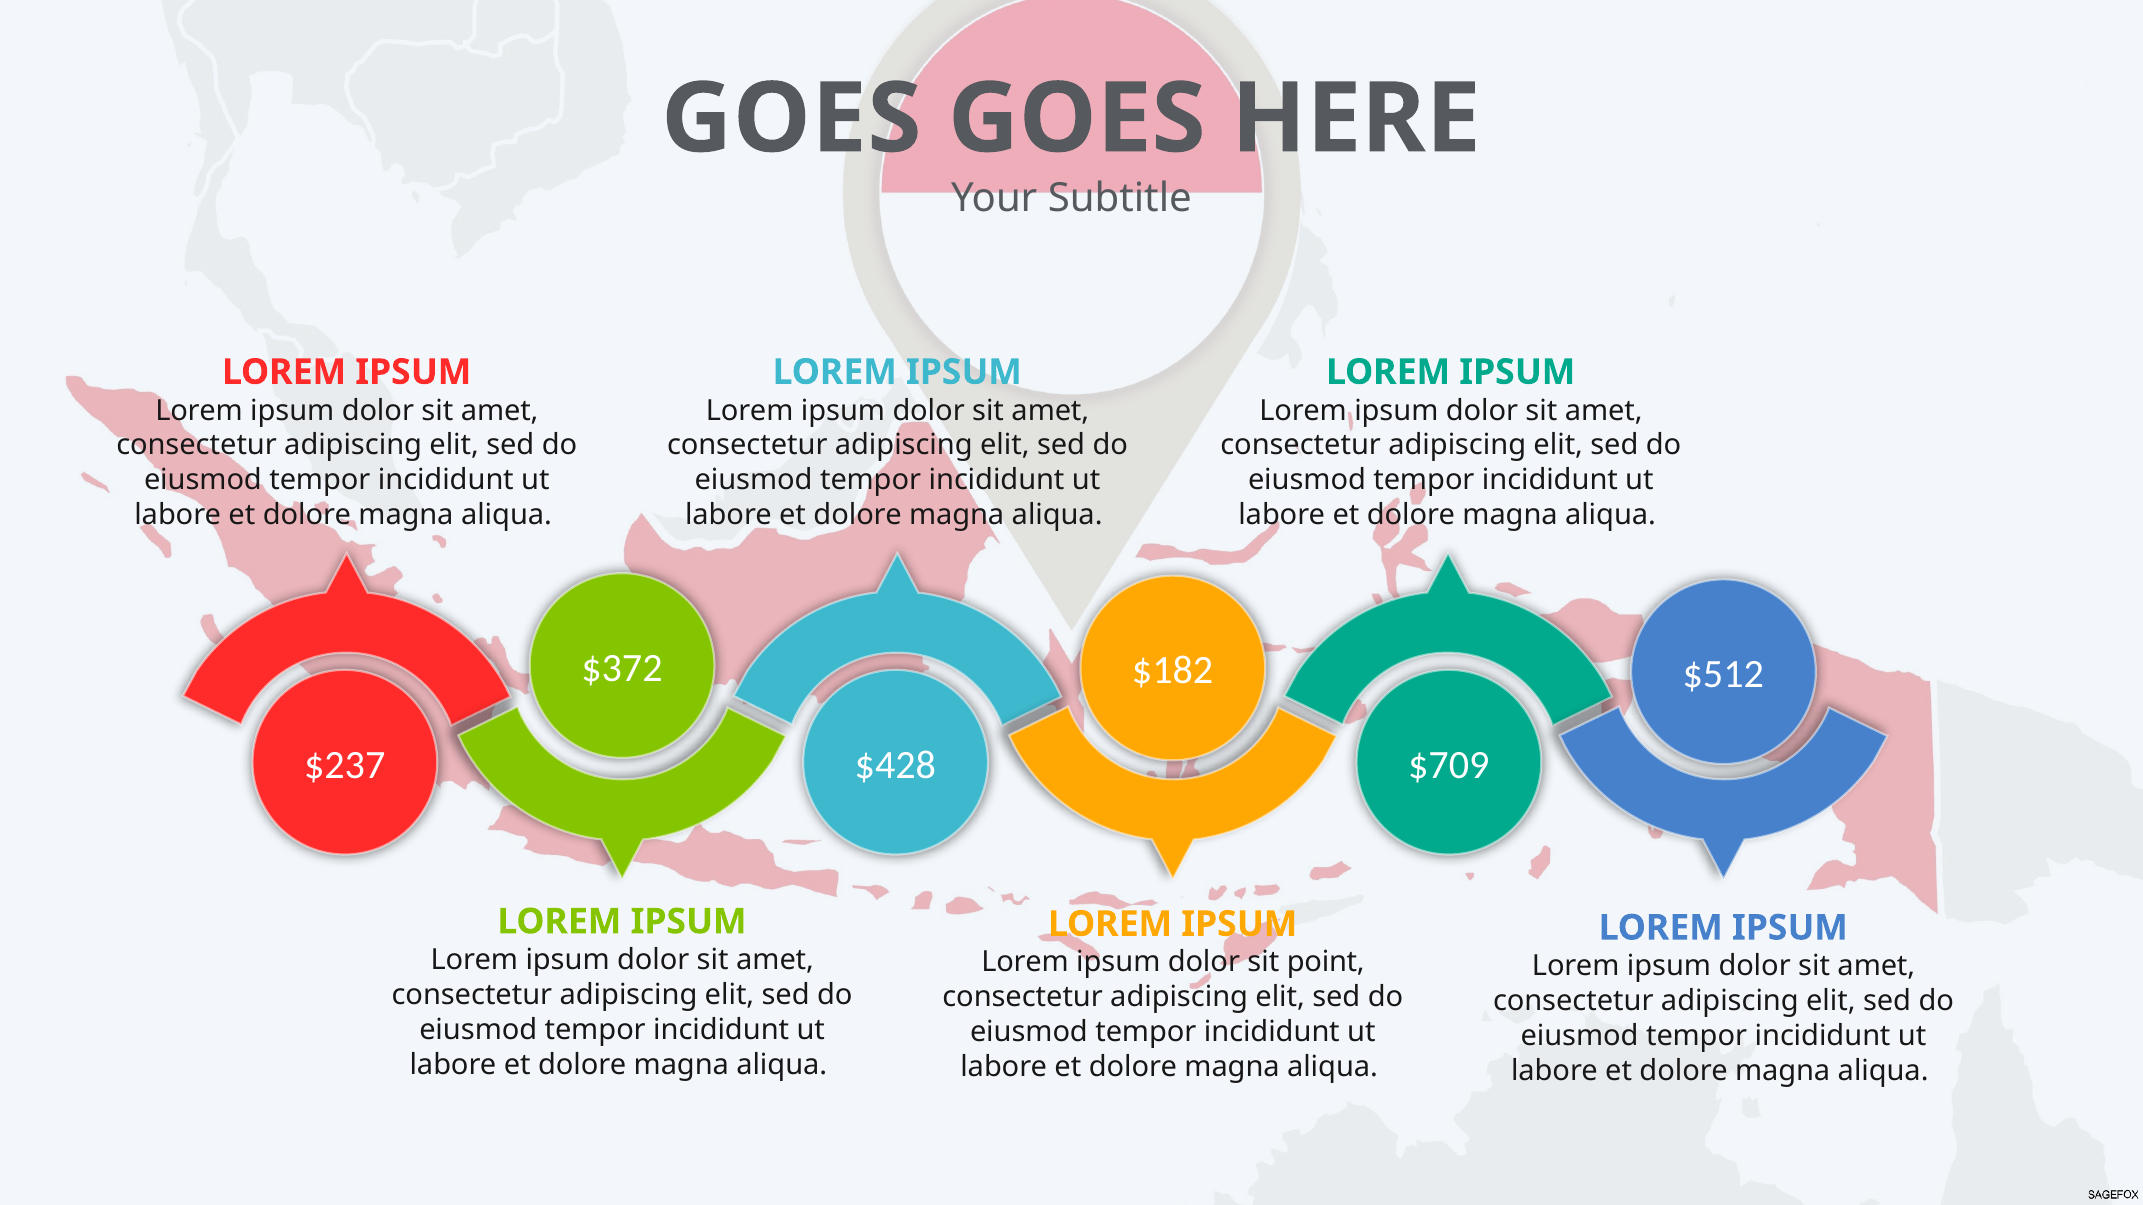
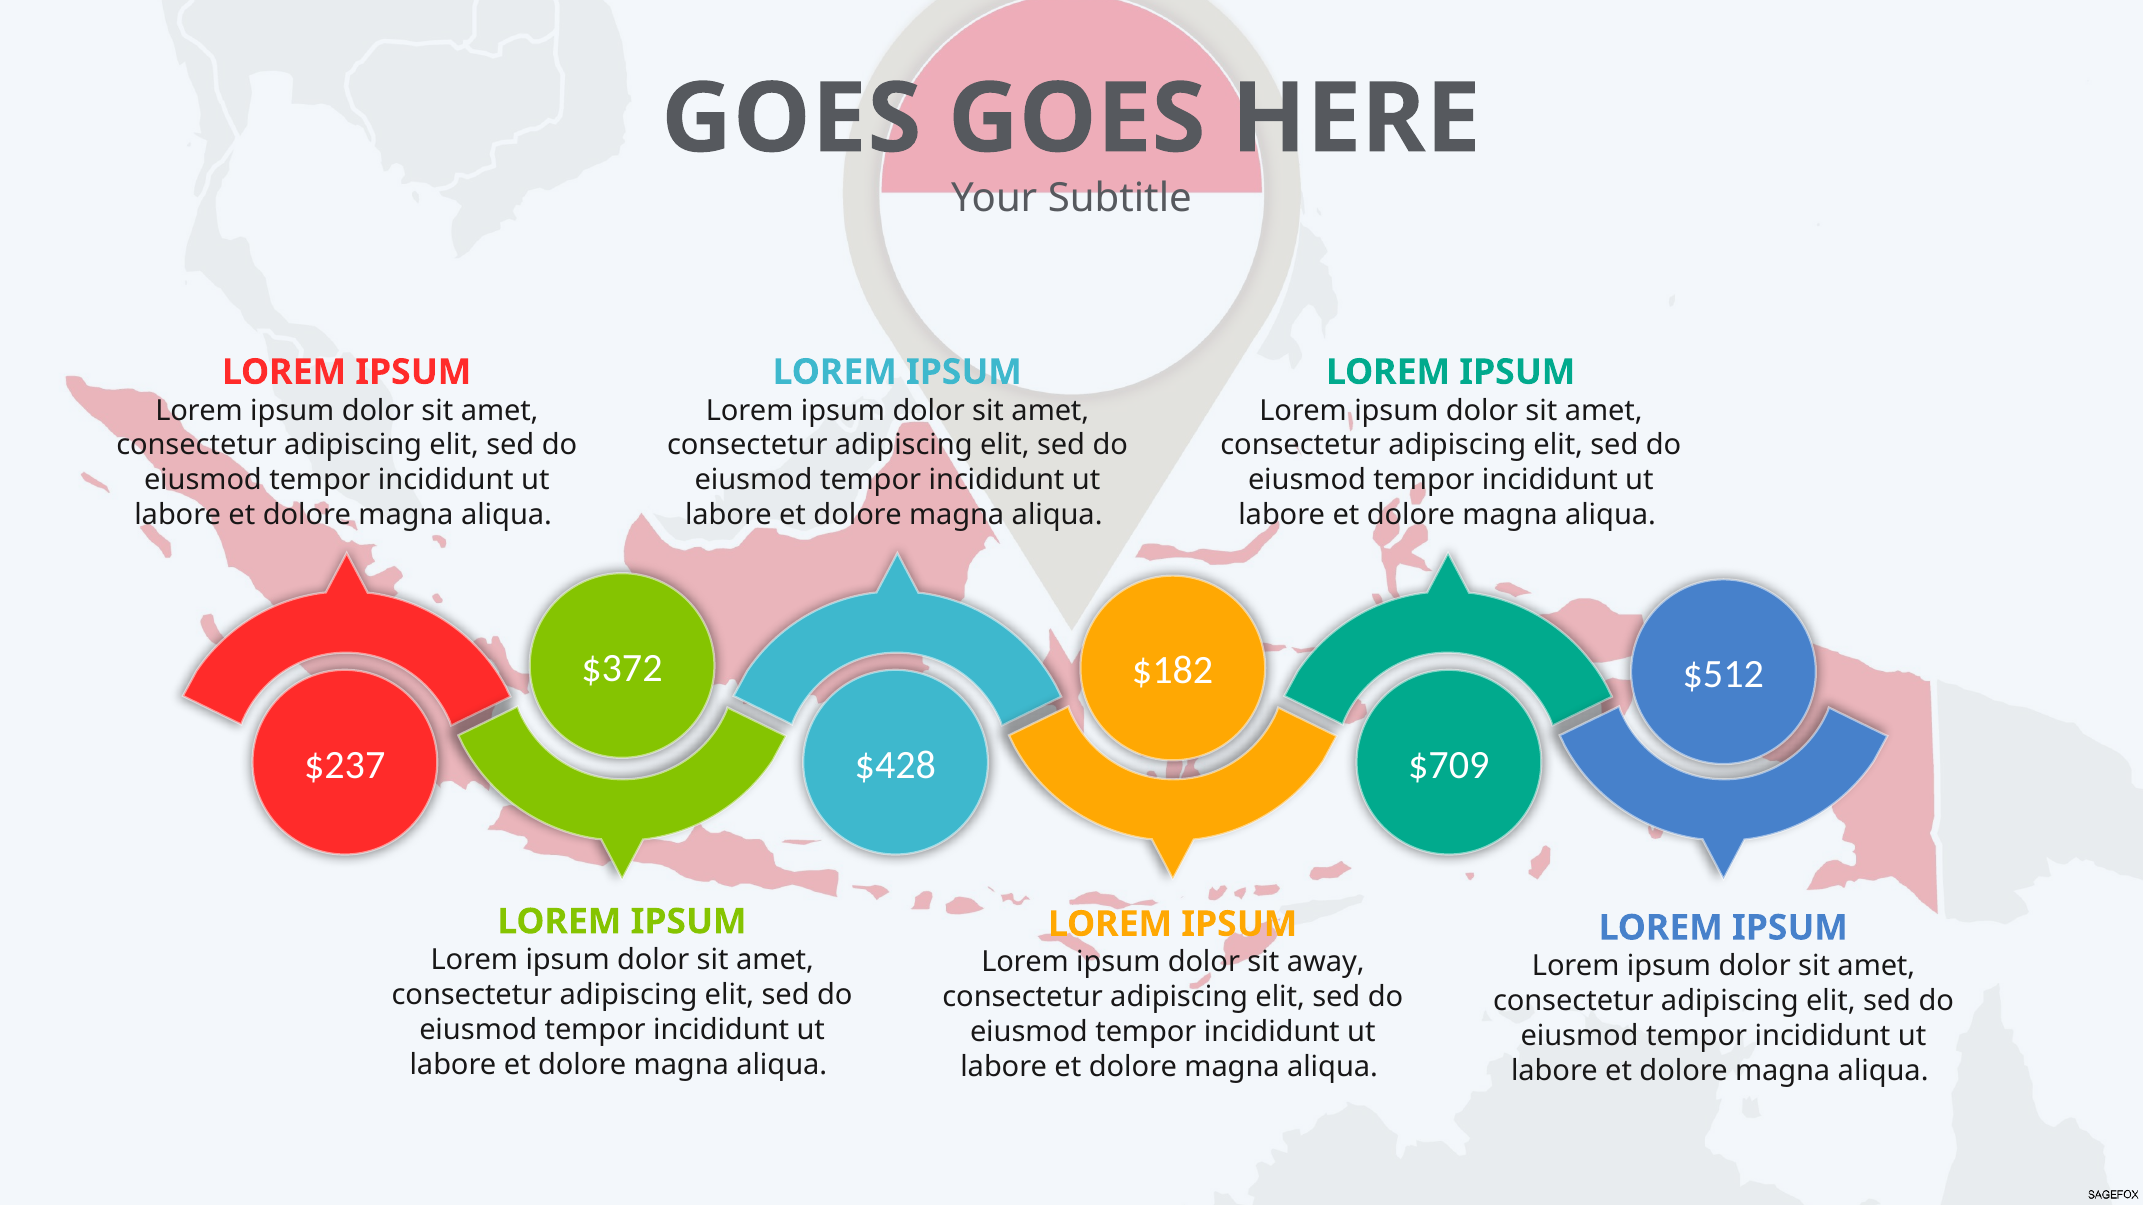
point: point -> away
